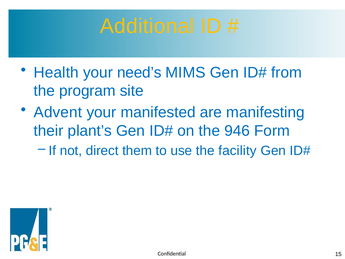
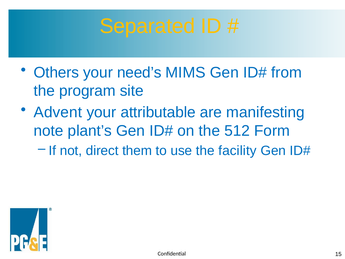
Additional: Additional -> Separated
Health: Health -> Others
manifested: manifested -> attributable
their: their -> note
946: 946 -> 512
